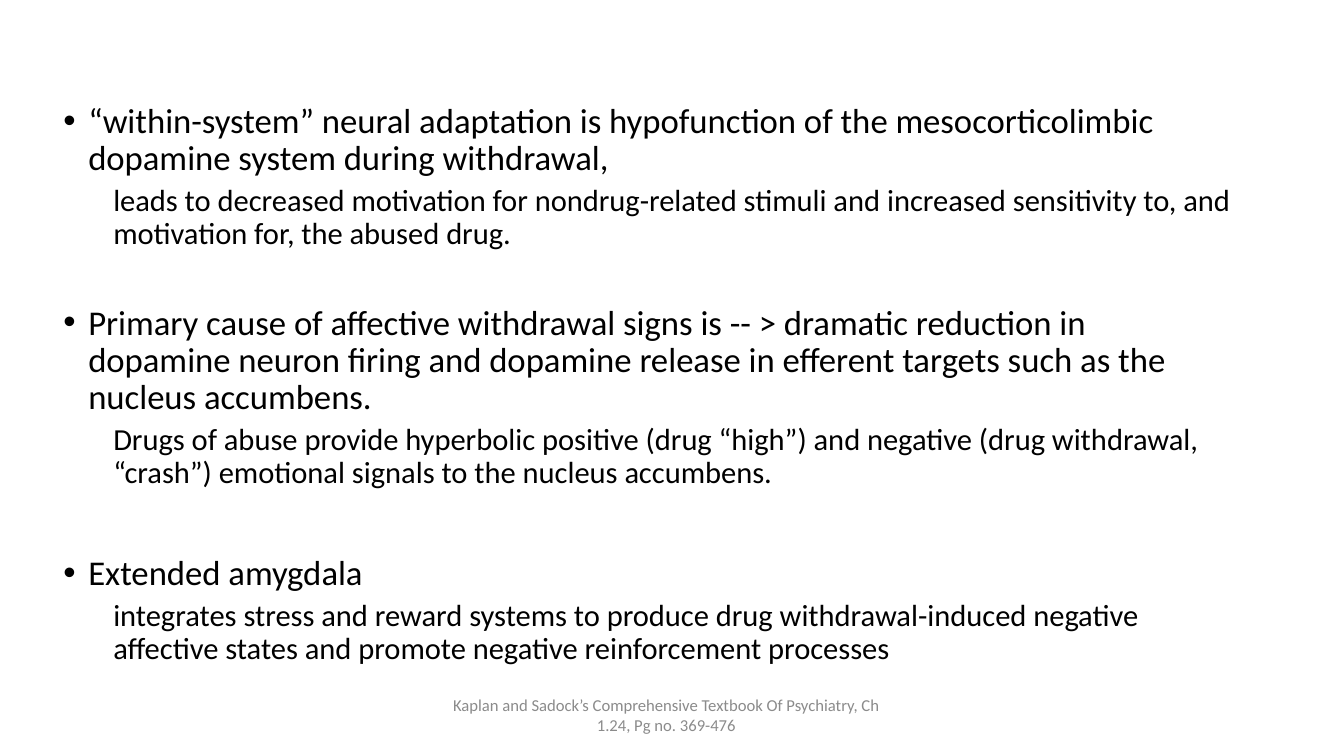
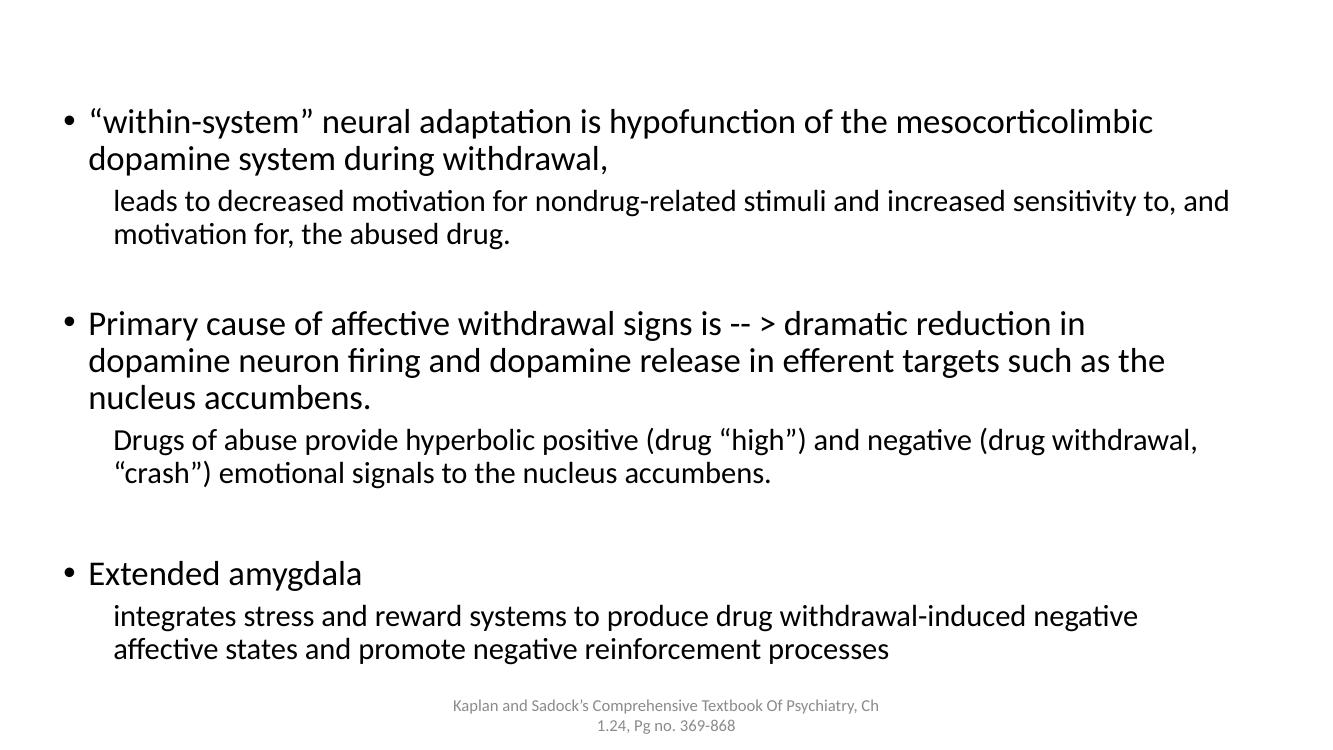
369-476: 369-476 -> 369-868
